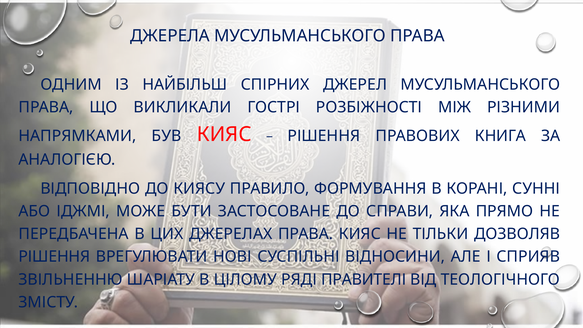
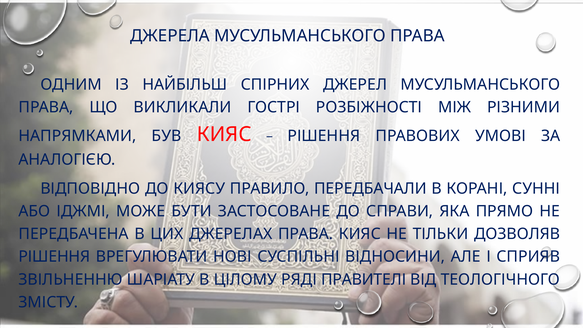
КНИГА: КНИГА -> УМОВІ
ФОРМУВАННЯ: ФОРМУВАННЯ -> ПЕРЕДБАЧАЛИ
